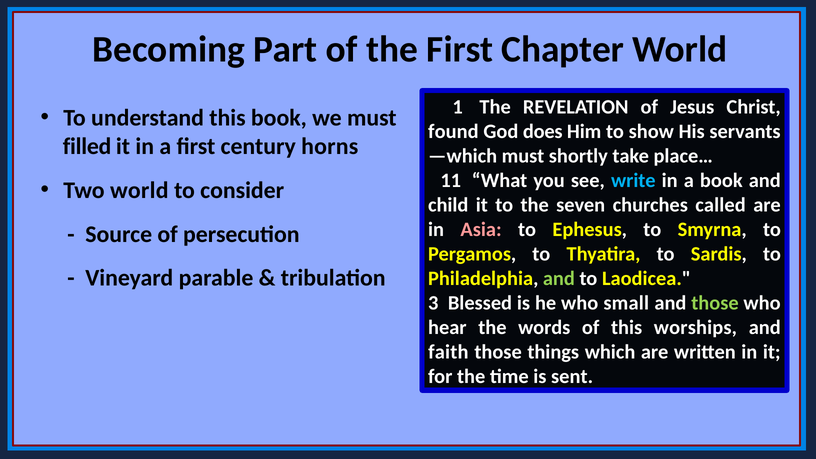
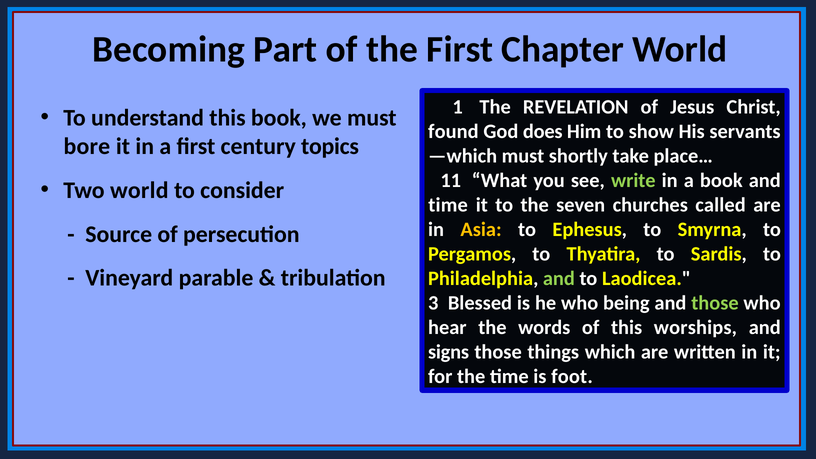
filled: filled -> bore
horns: horns -> topics
write colour: light blue -> light green
child at (448, 205): child -> time
Asia colour: pink -> yellow
small: small -> being
faith: faith -> signs
sent: sent -> foot
